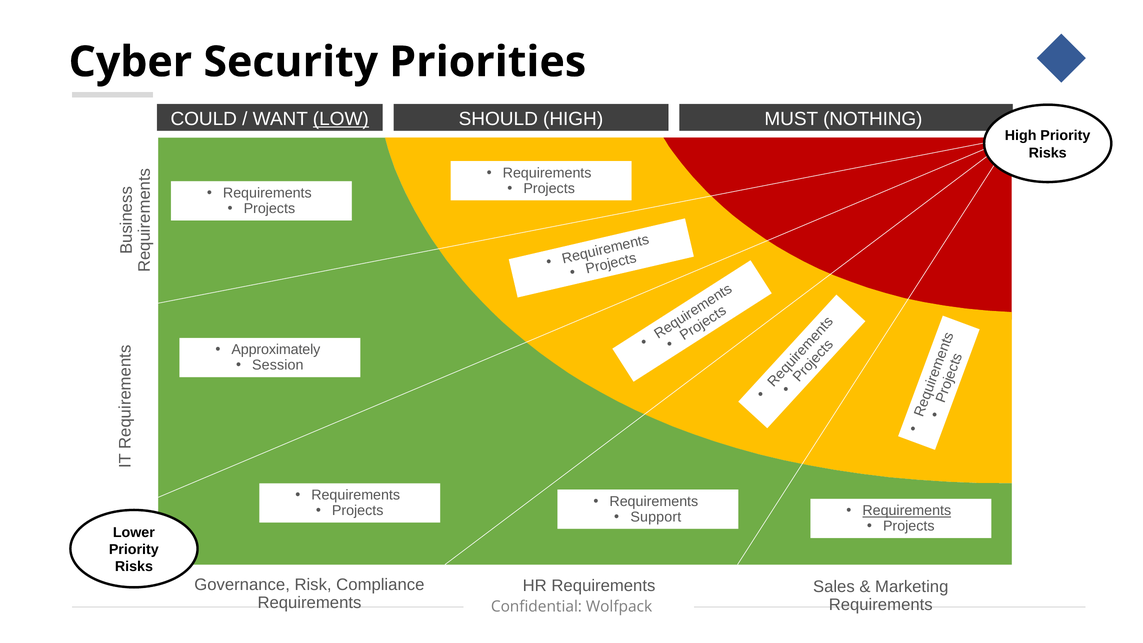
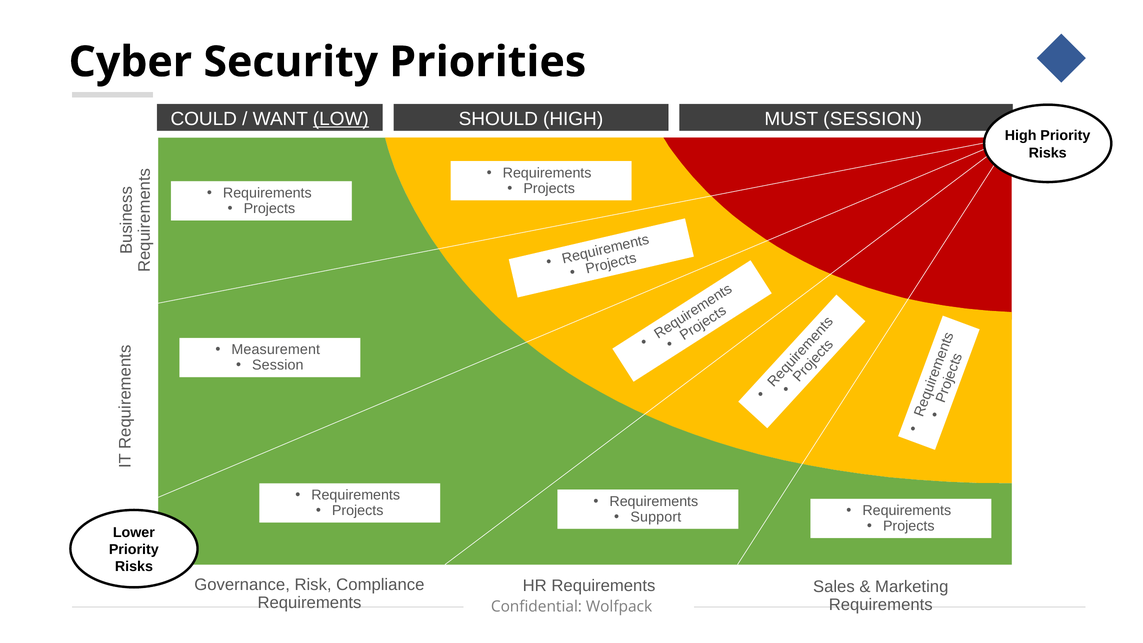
MUST NOTHING: NOTHING -> SESSION
Approximately: Approximately -> Measurement
Requirements at (907, 511) underline: present -> none
